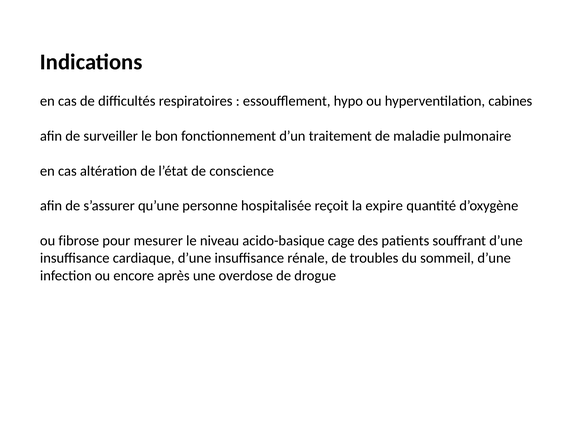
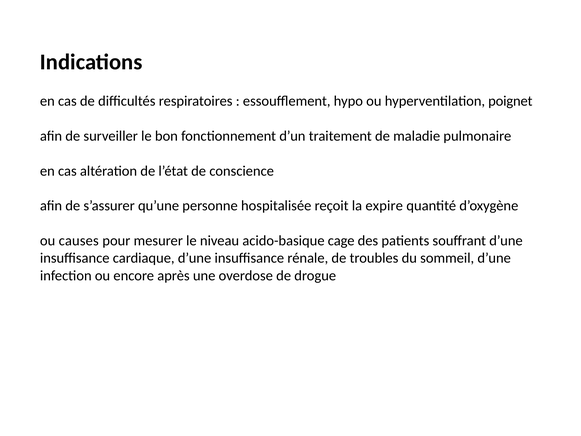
cabines: cabines -> poignet
fibrose: fibrose -> causes
